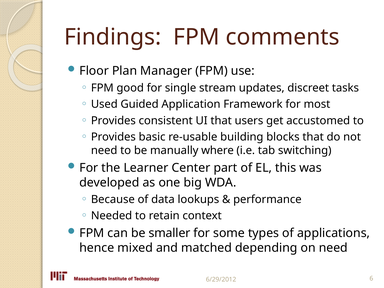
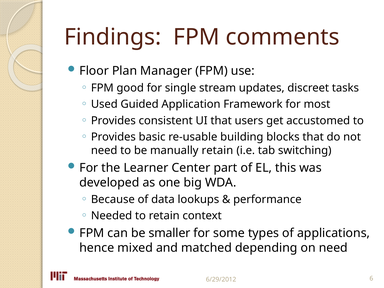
manually where: where -> retain
